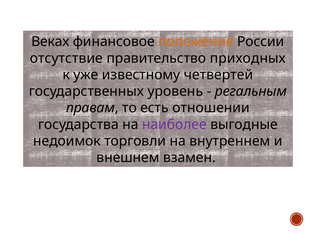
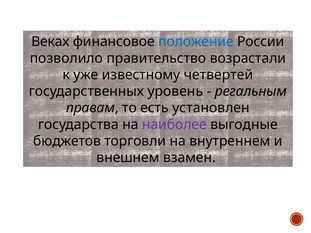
положение colour: orange -> blue
отсутствие: отсутствие -> позволило
приходных: приходных -> возрастали
отношении: отношении -> установлен
недоимок: недоимок -> бюджетов
